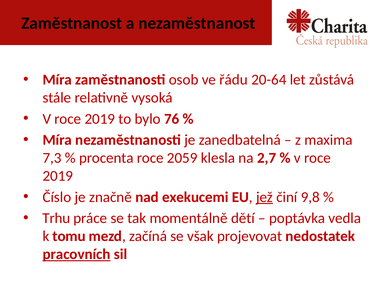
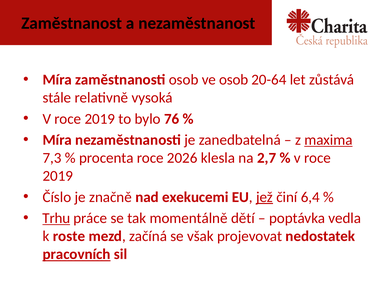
ve řádu: řádu -> osob
maxima underline: none -> present
2059: 2059 -> 2026
9,8: 9,8 -> 6,4
Trhu underline: none -> present
tomu: tomu -> roste
